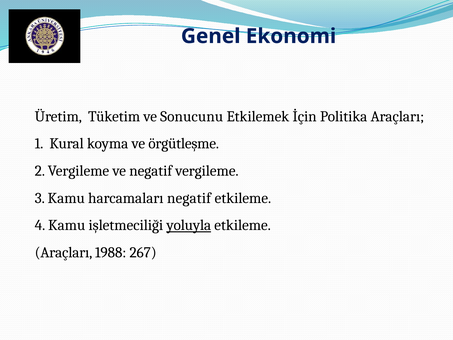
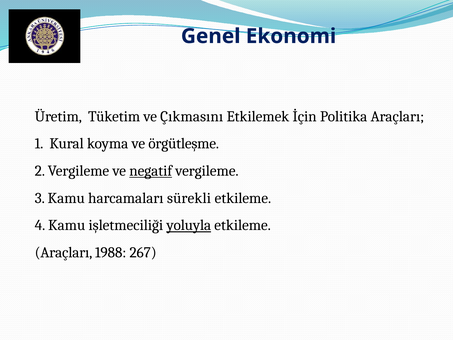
Sonucunu: Sonucunu -> Çıkmasını
negatif at (151, 171) underline: none -> present
harcamaları negatif: negatif -> sürekli
